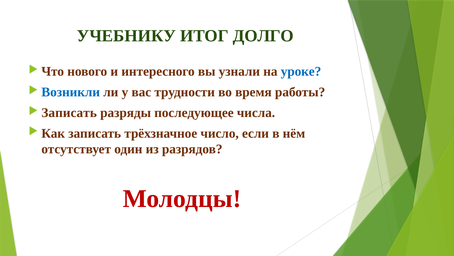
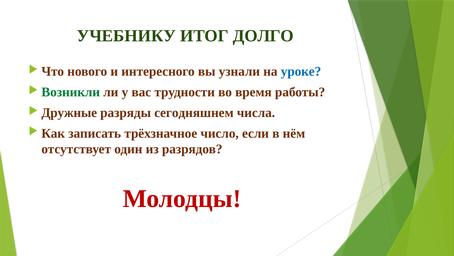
Возникли colour: blue -> green
Записать at (69, 112): Записать -> Дружные
последующее: последующее -> сегодняшнем
